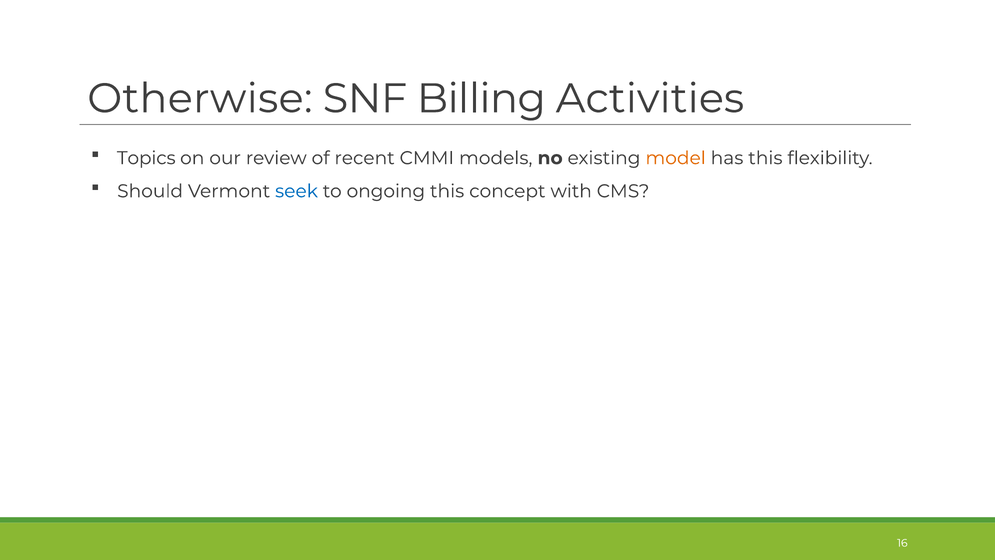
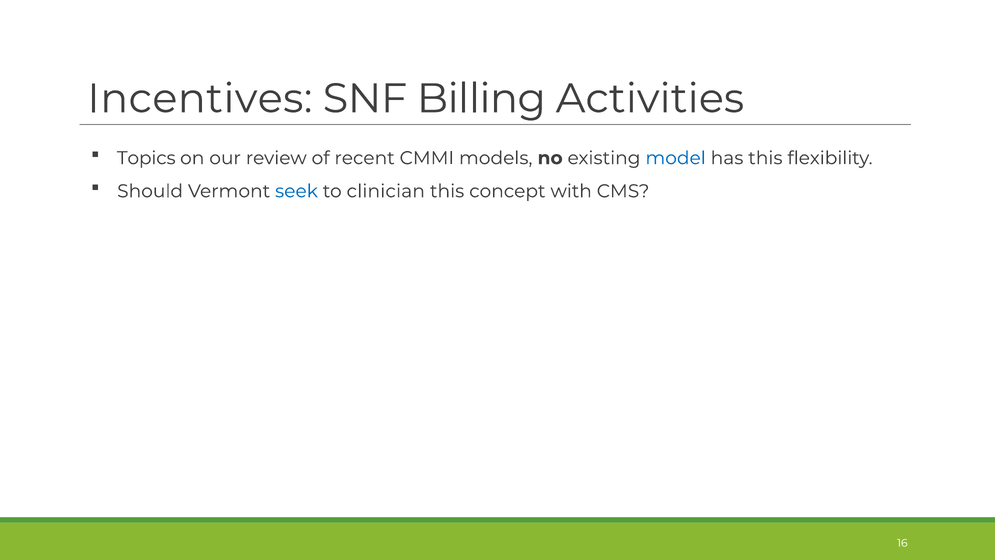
Otherwise: Otherwise -> Incentives
model colour: orange -> blue
ongoing: ongoing -> clinician
